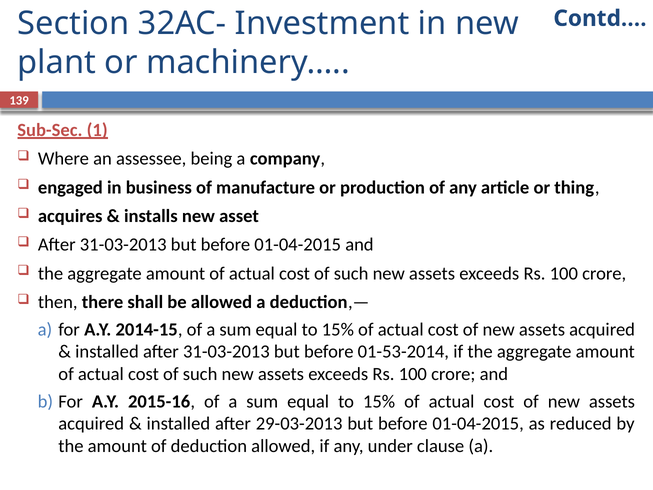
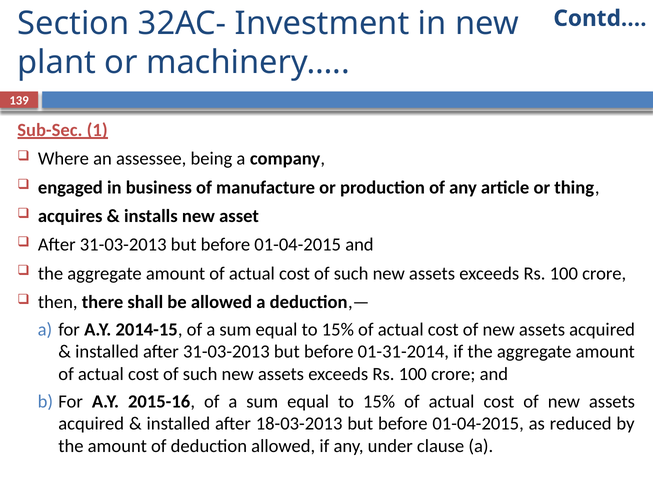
01-53-2014: 01-53-2014 -> 01-31-2014
29-03-2013: 29-03-2013 -> 18-03-2013
